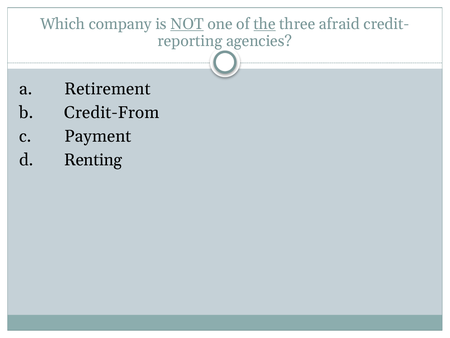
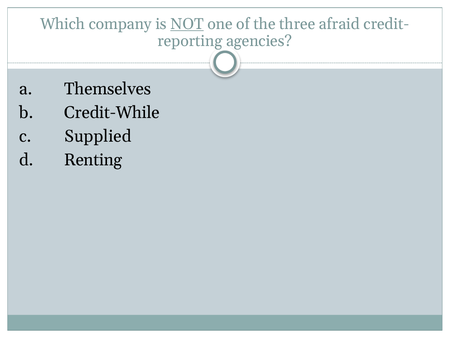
the underline: present -> none
Retirement: Retirement -> Themselves
Credit-From: Credit-From -> Credit-While
Payment: Payment -> Supplied
